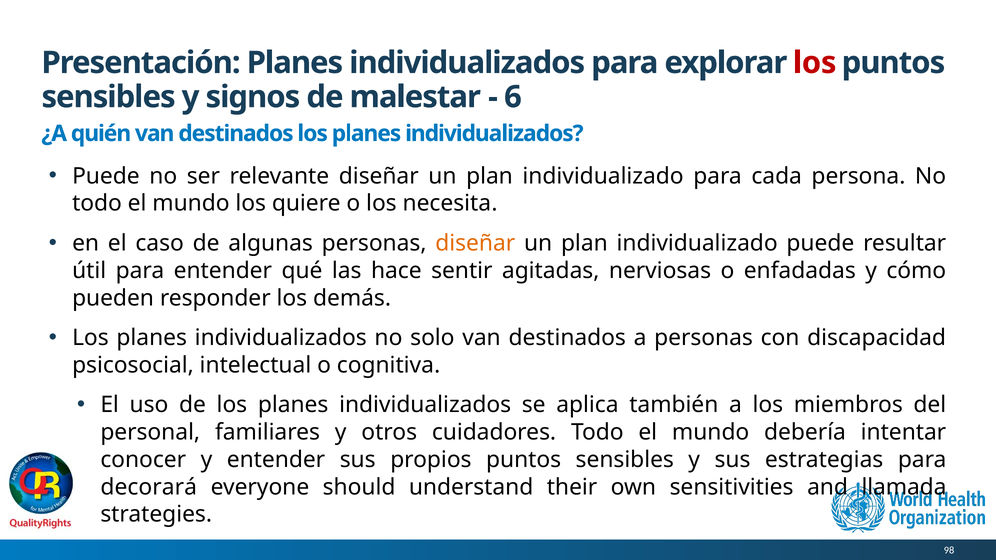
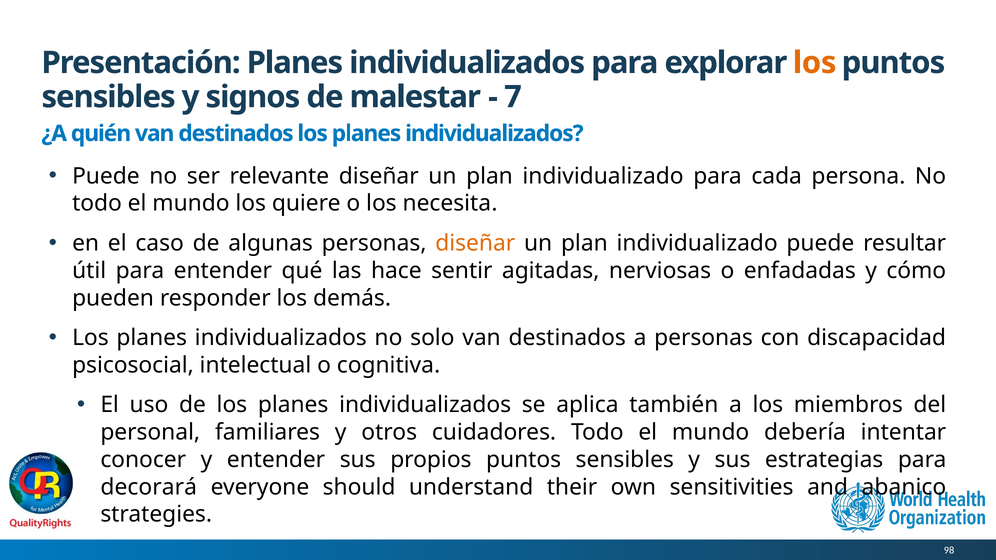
los at (815, 63) colour: red -> orange
6: 6 -> 7
llamada: llamada -> abanico
